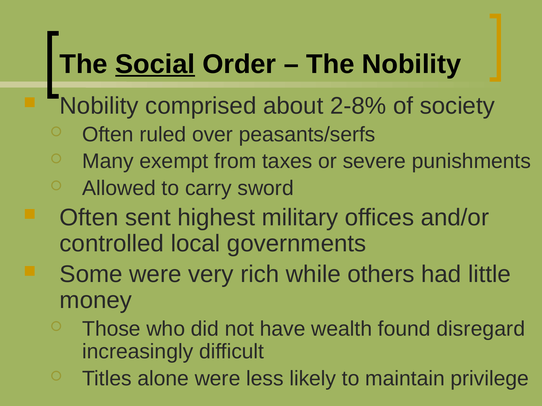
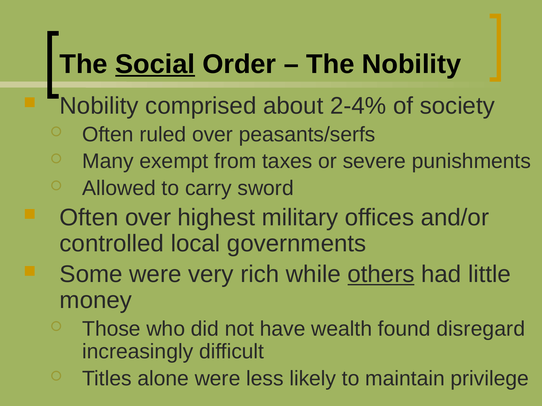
2-8%: 2-8% -> 2-4%
Often sent: sent -> over
others underline: none -> present
